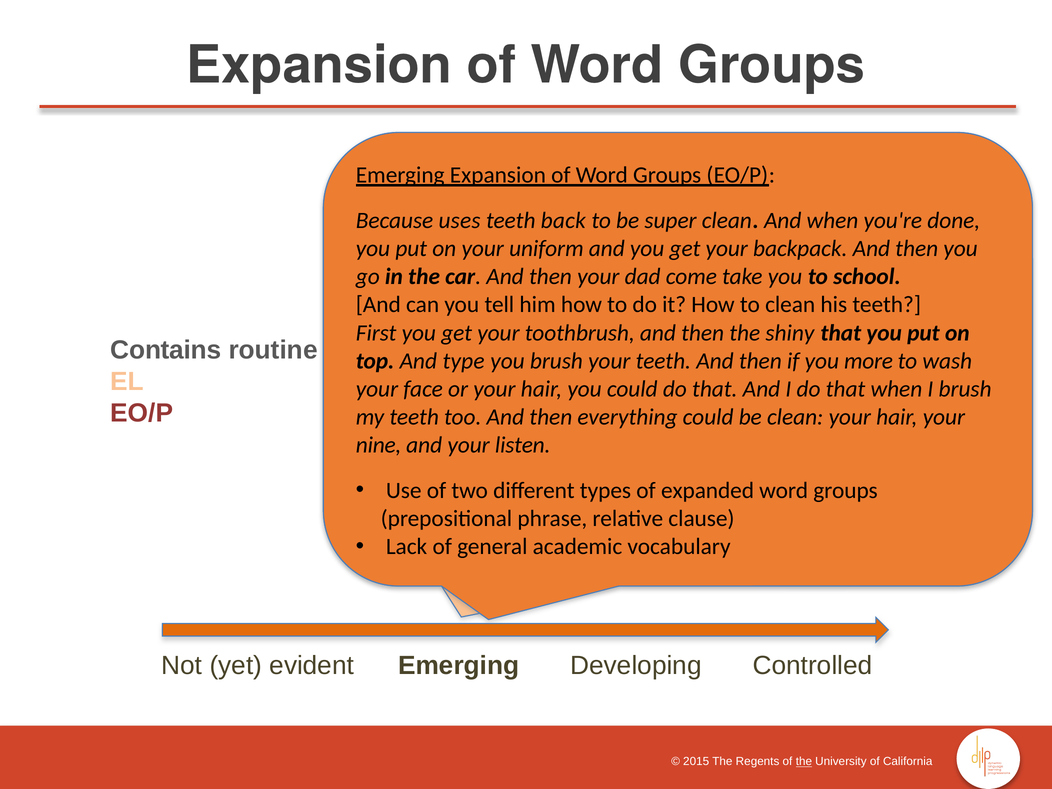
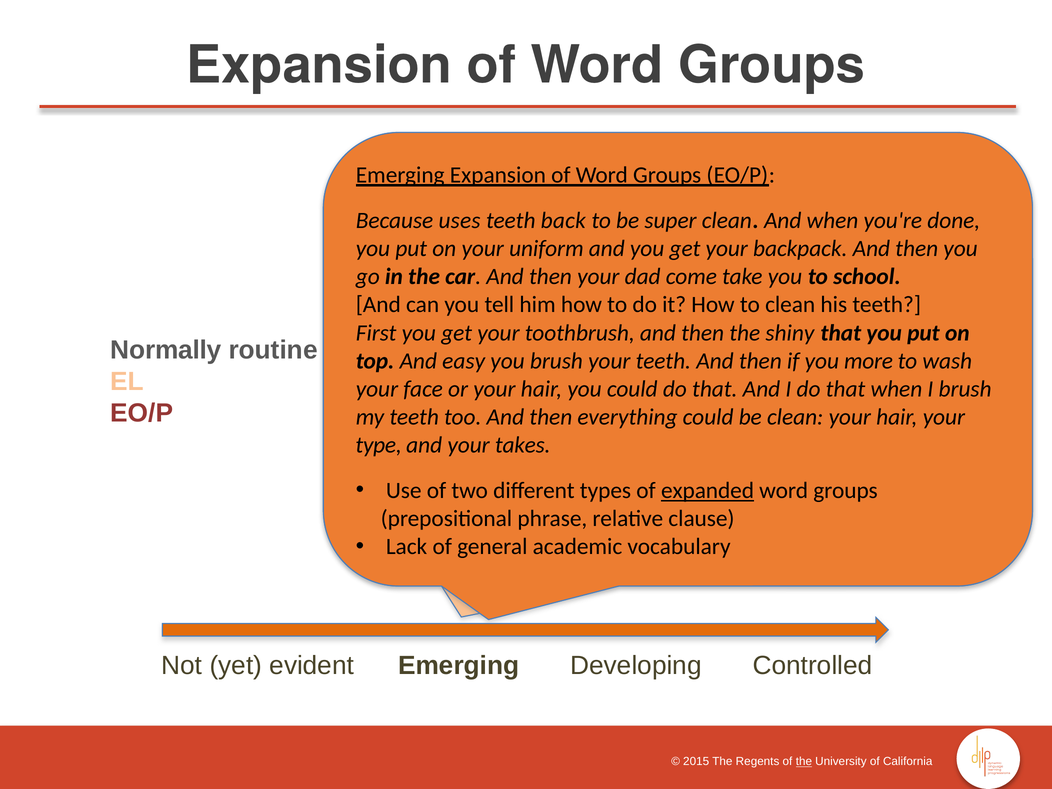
Contains: Contains -> Normally
type: type -> easy
nine: nine -> type
listen: listen -> takes
expanded at (708, 491) underline: none -> present
